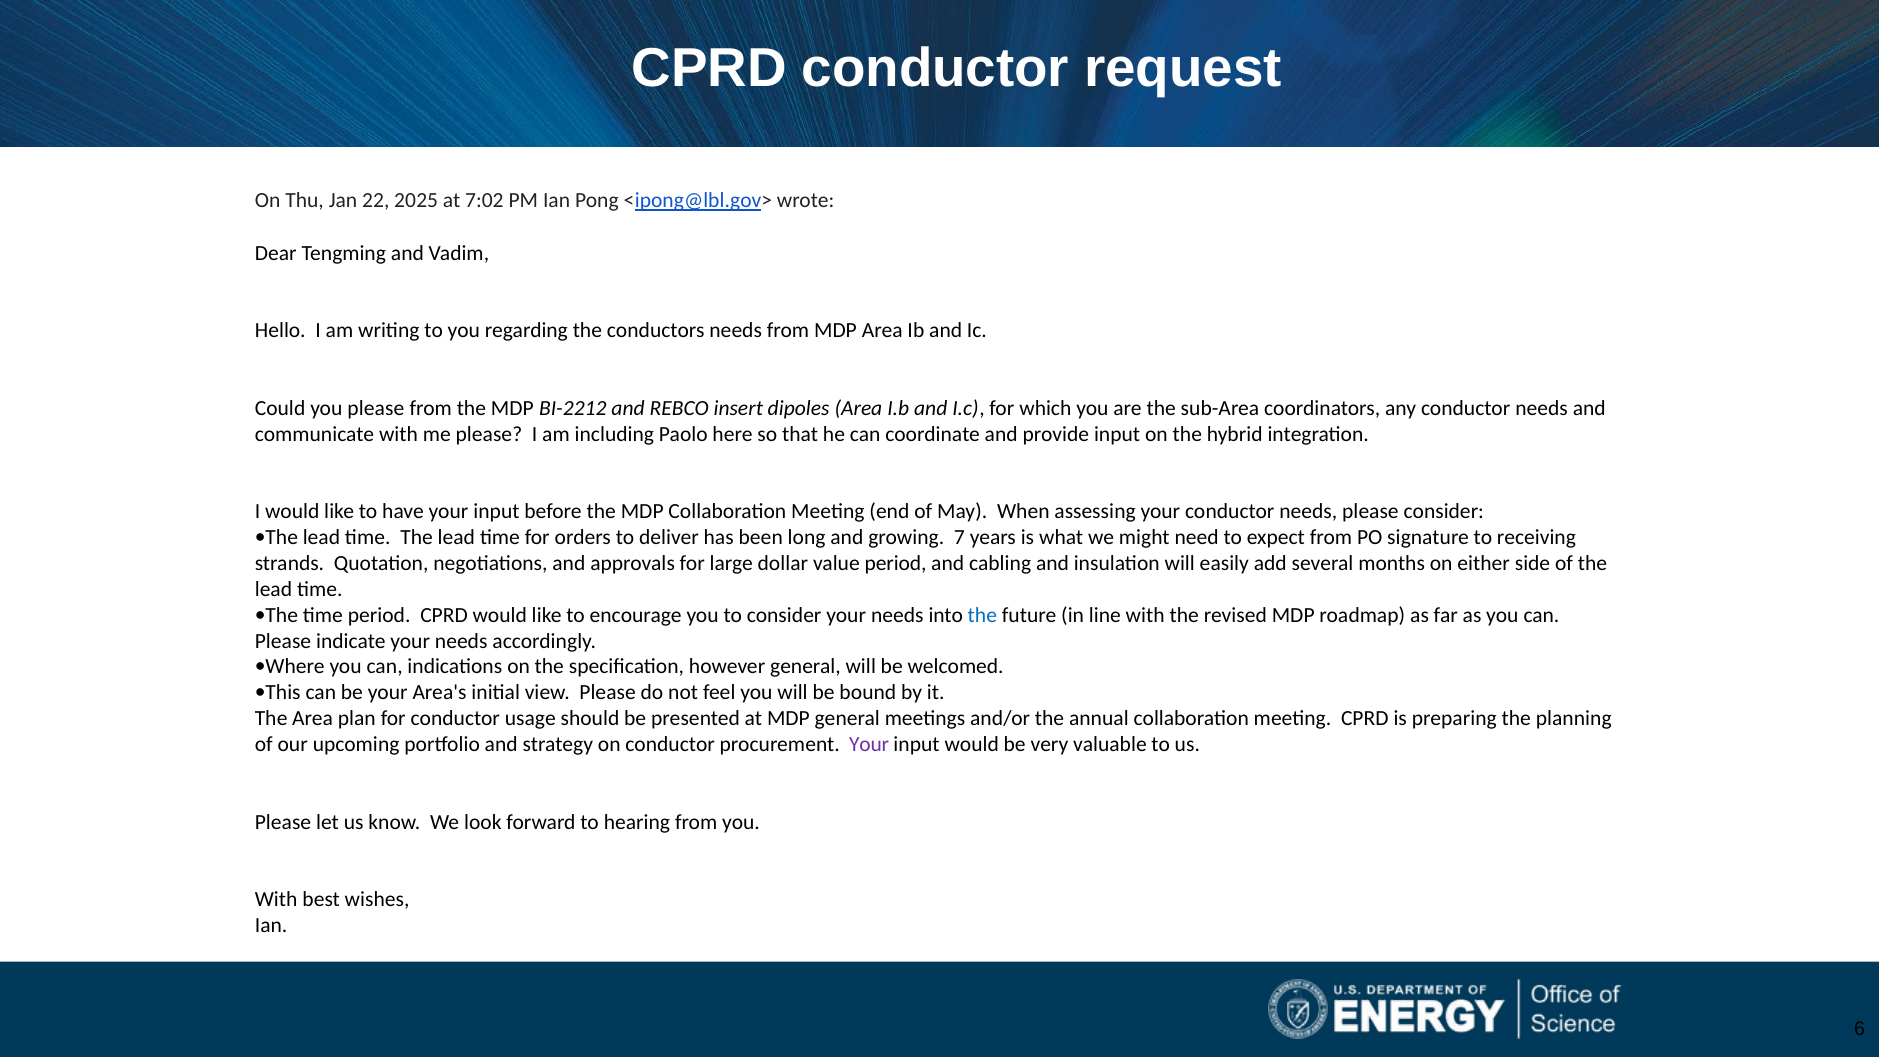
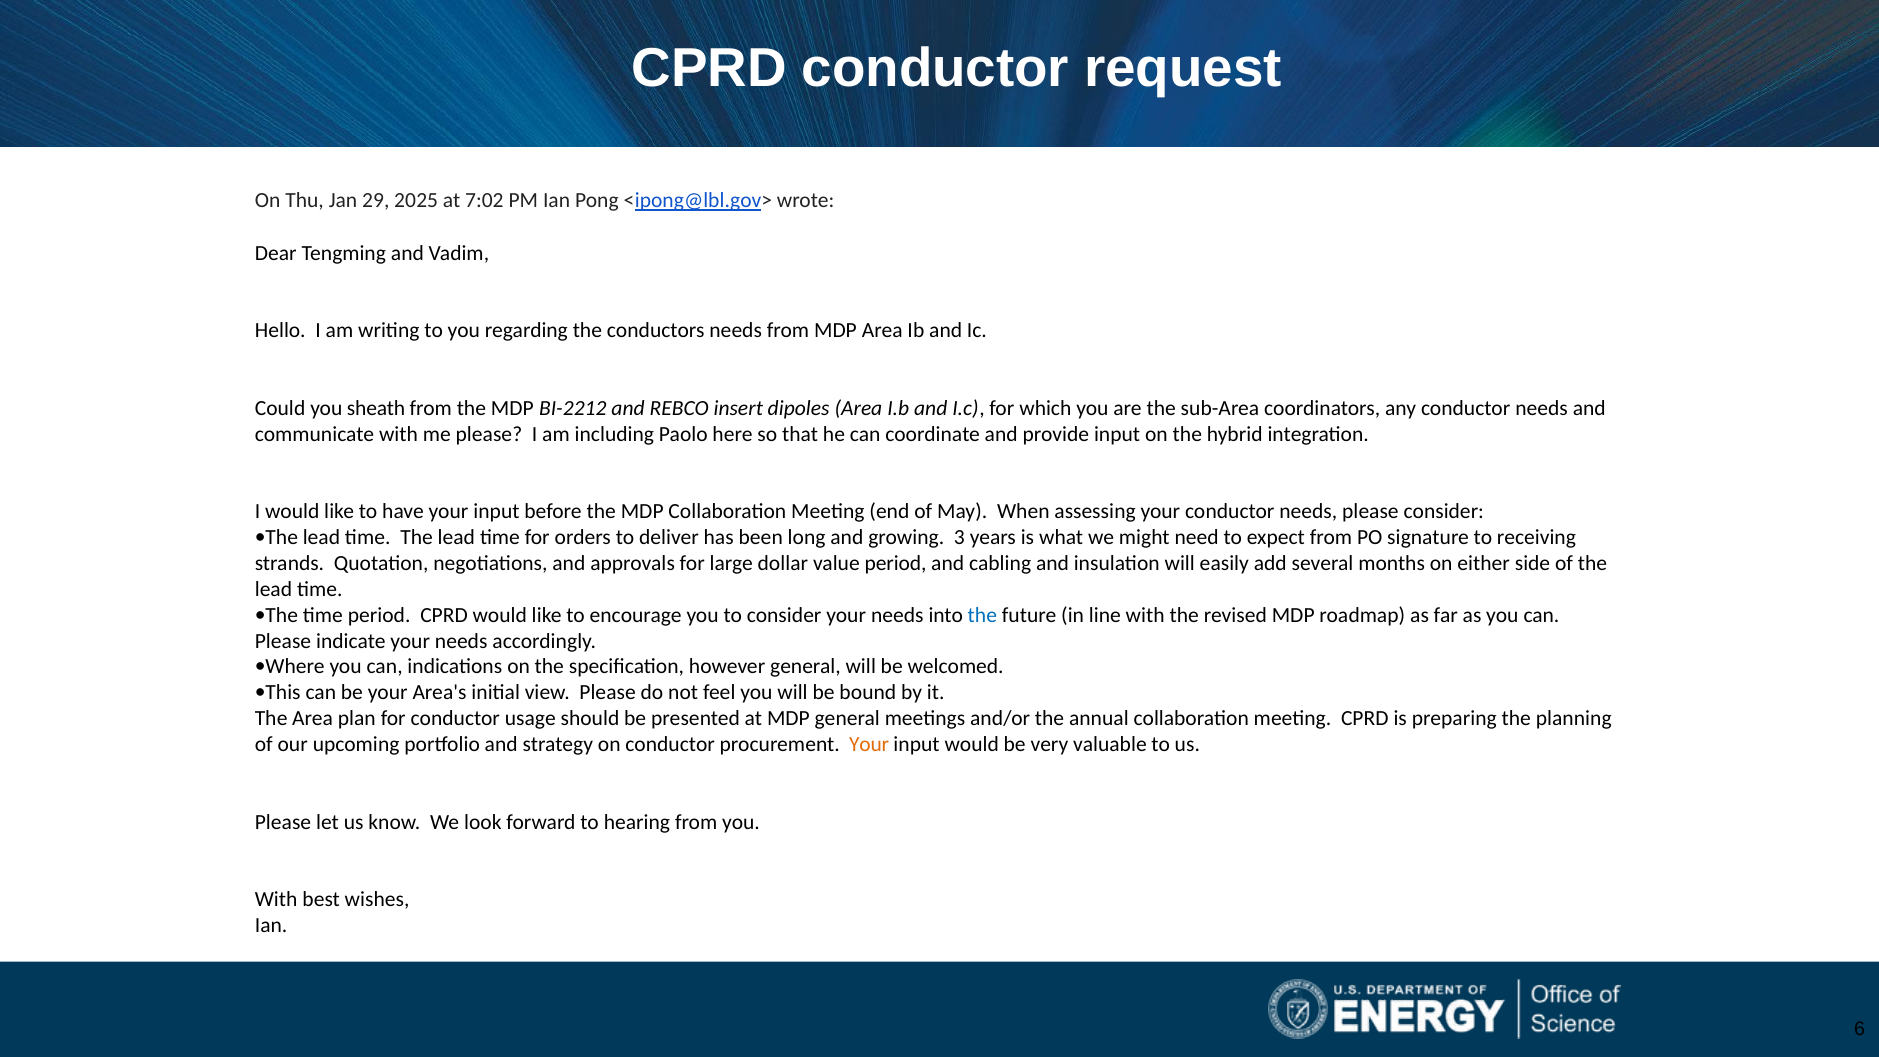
22: 22 -> 29
you please: please -> sheath
7: 7 -> 3
Your at (869, 744) colour: purple -> orange
